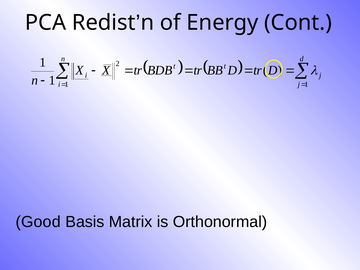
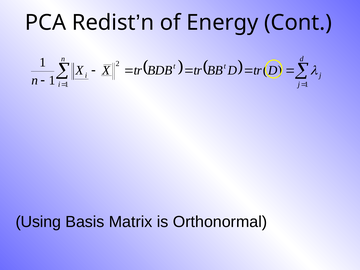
Good: Good -> Using
